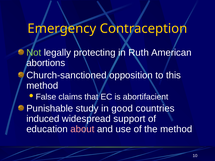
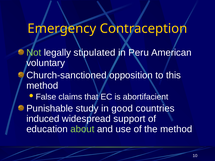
protecting: protecting -> stipulated
Ruth: Ruth -> Peru
abortions: abortions -> voluntary
about colour: pink -> light green
